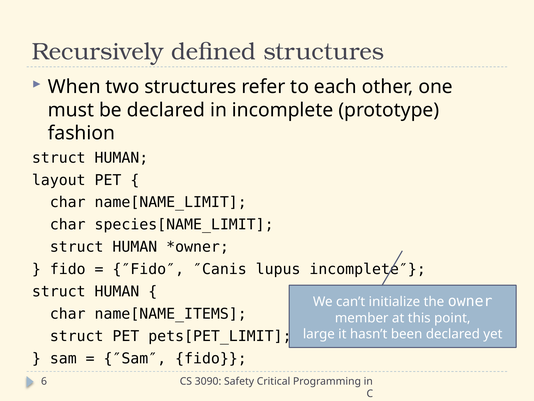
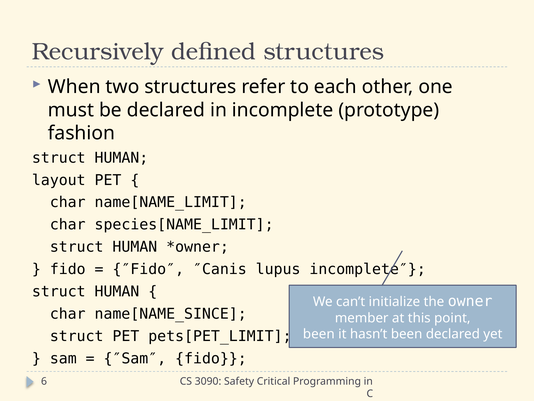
name[NAME_ITEMS: name[NAME_ITEMS -> name[NAME_SINCE
large at (319, 334): large -> been
